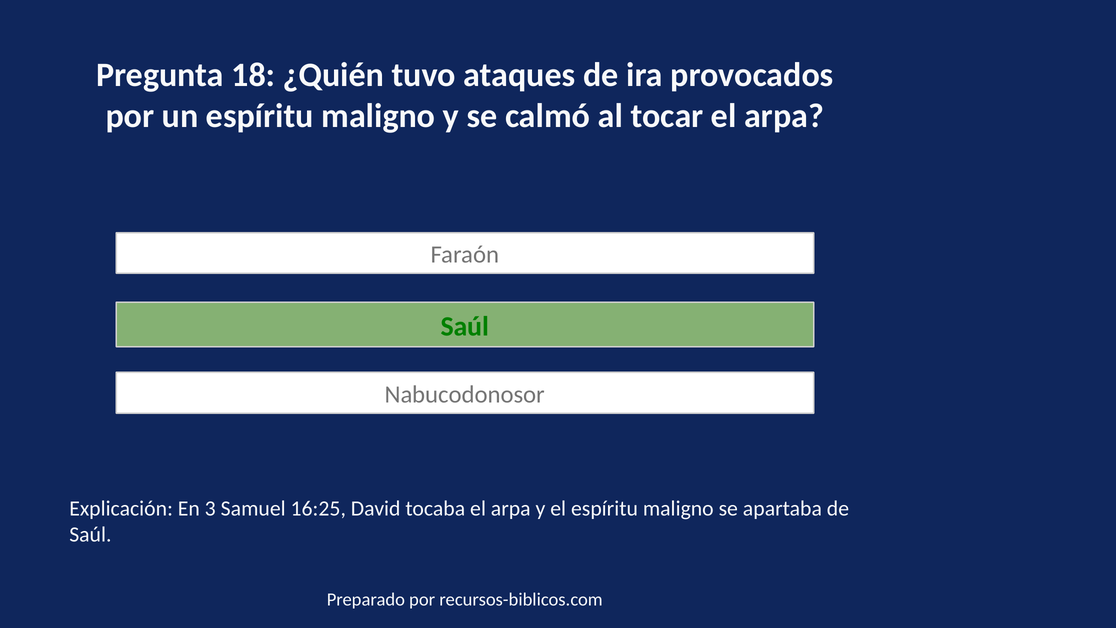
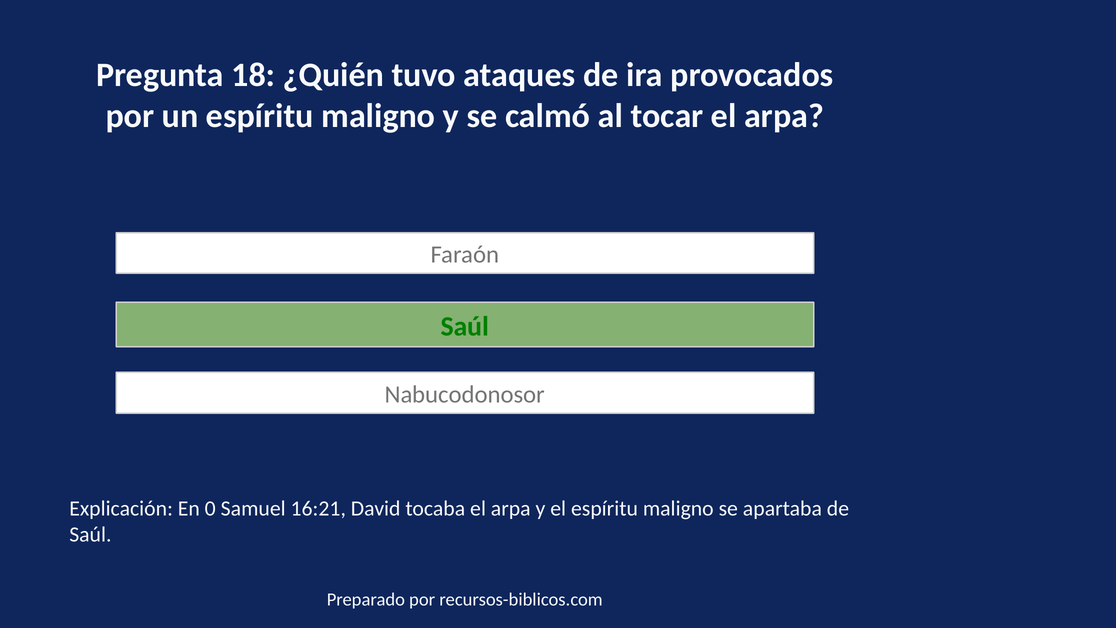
3: 3 -> 0
16:25: 16:25 -> 16:21
